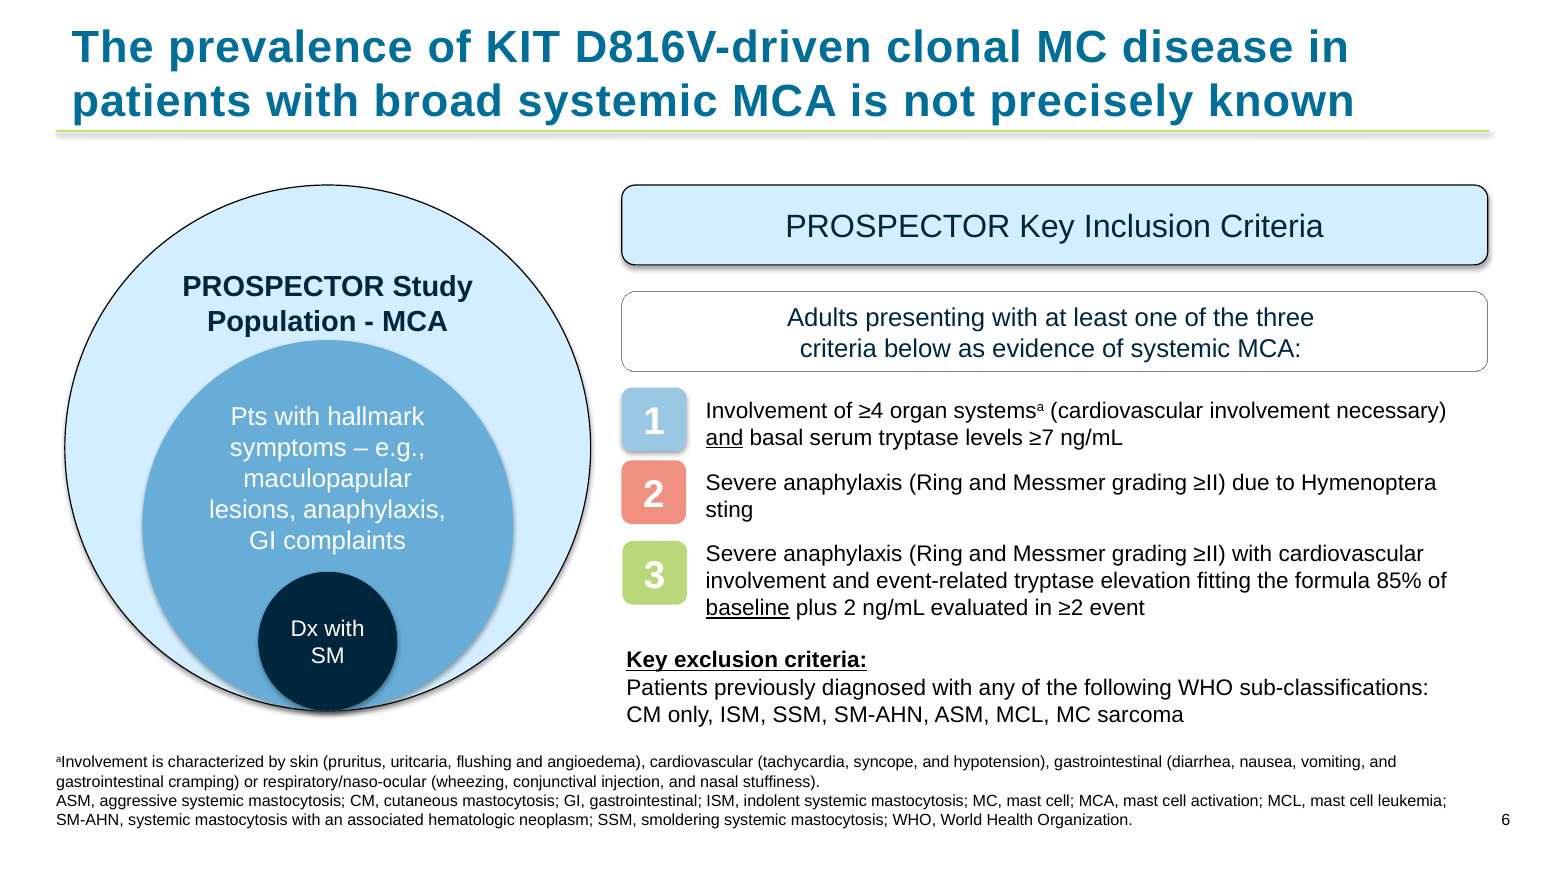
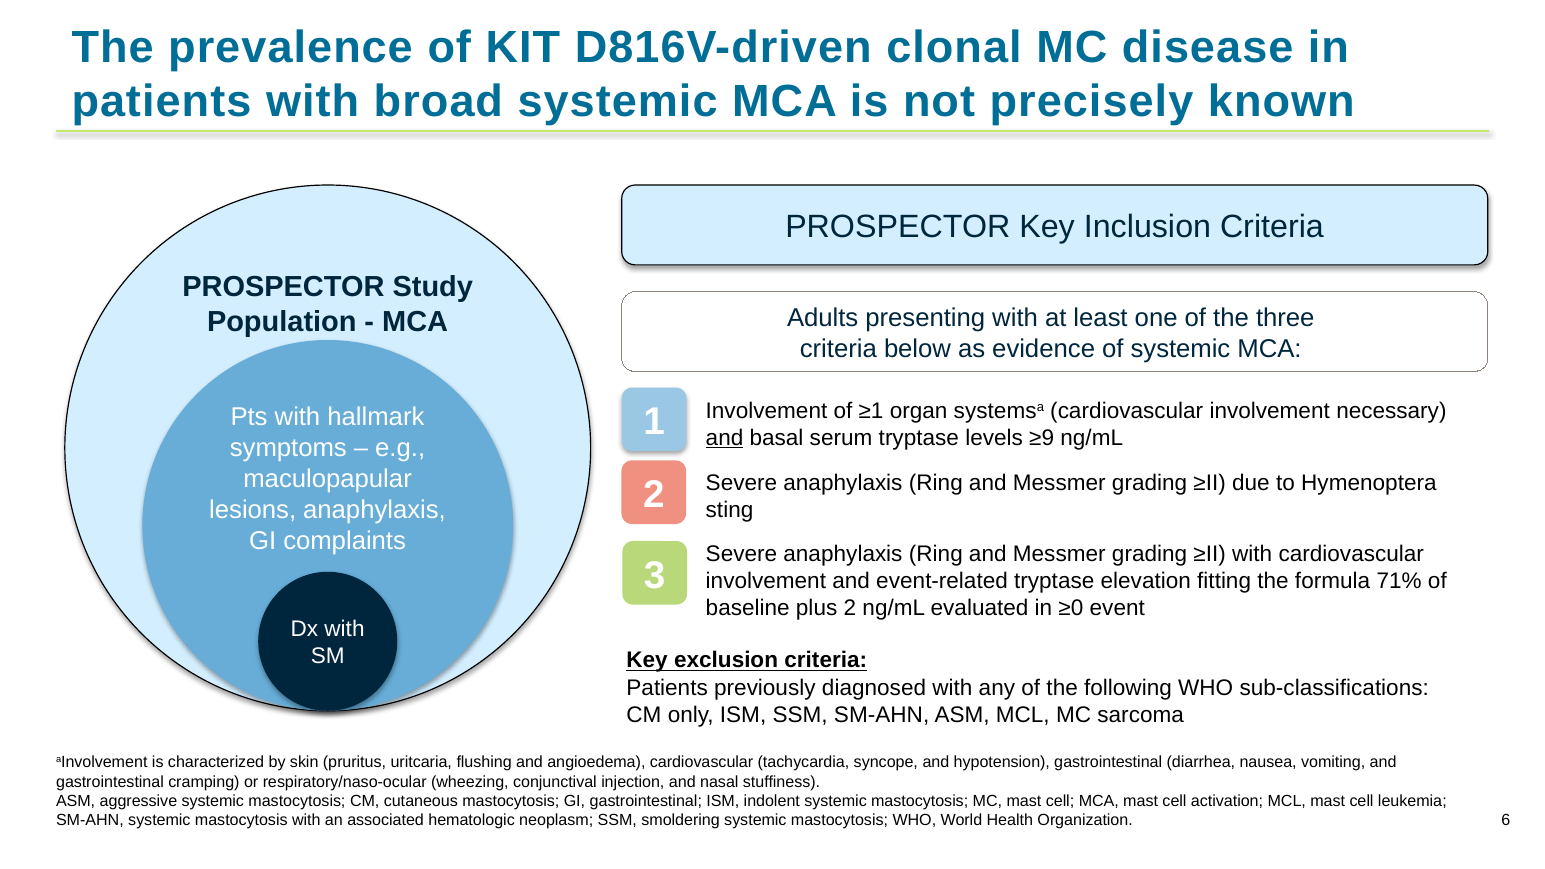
≥4: ≥4 -> ≥1
≥7: ≥7 -> ≥9
85%: 85% -> 71%
baseline underline: present -> none
≥2: ≥2 -> ≥0
